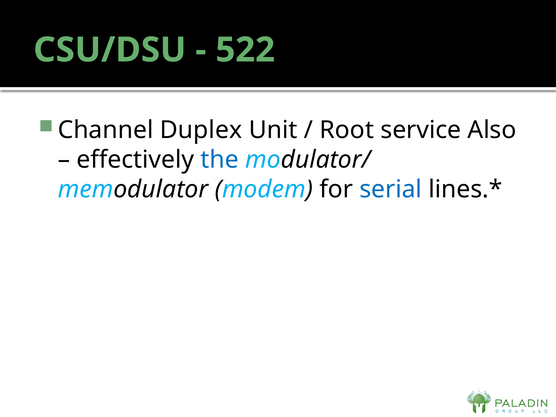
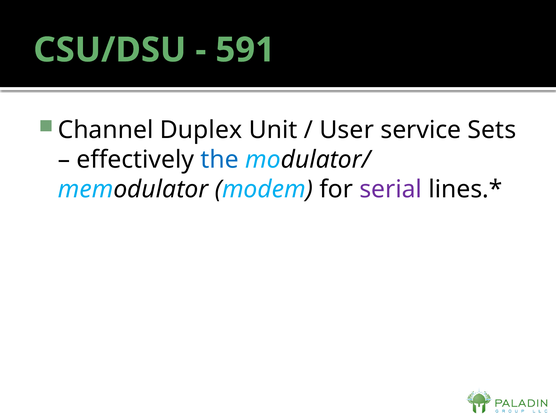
522: 522 -> 591
Root: Root -> User
Also: Also -> Sets
serial colour: blue -> purple
